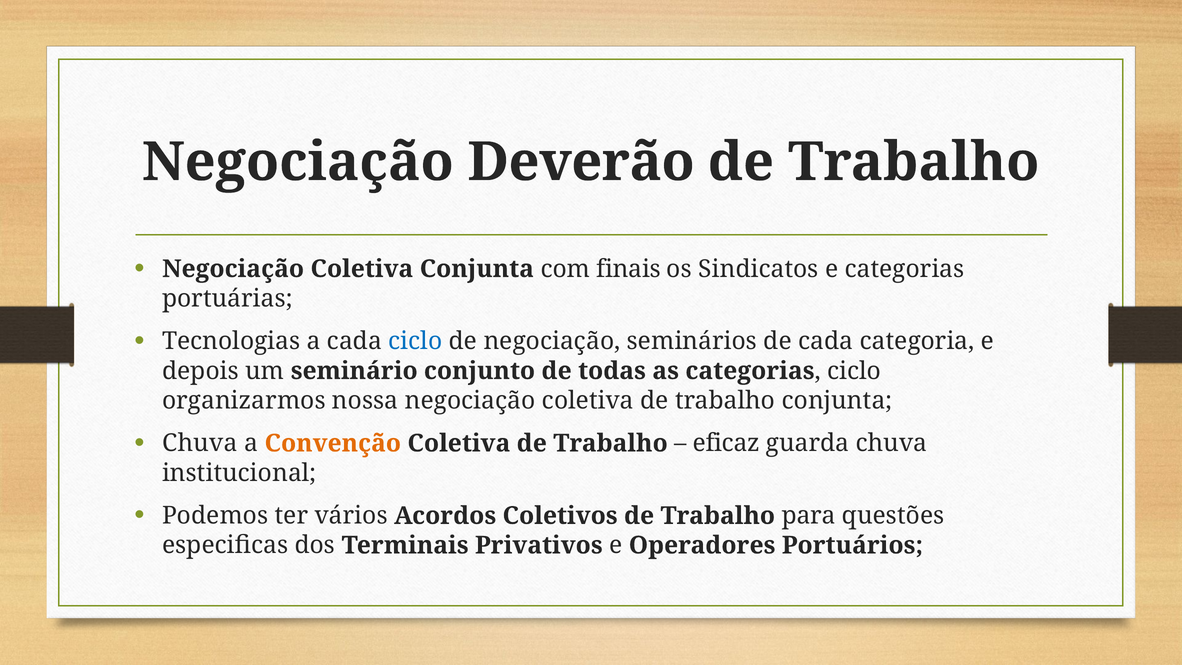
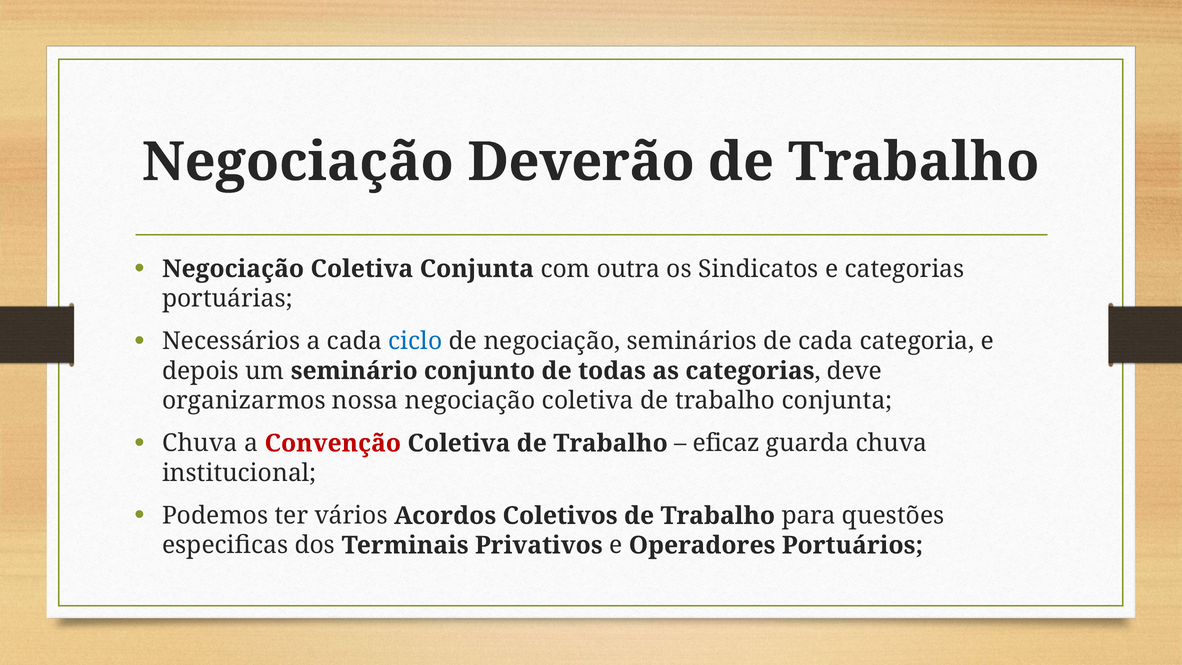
finais: finais -> outra
Tecnologias: Tecnologias -> Necessários
categorias ciclo: ciclo -> deve
Convenção colour: orange -> red
